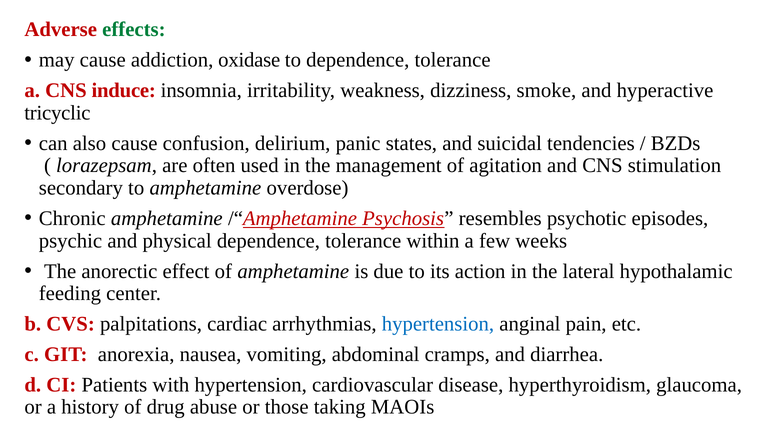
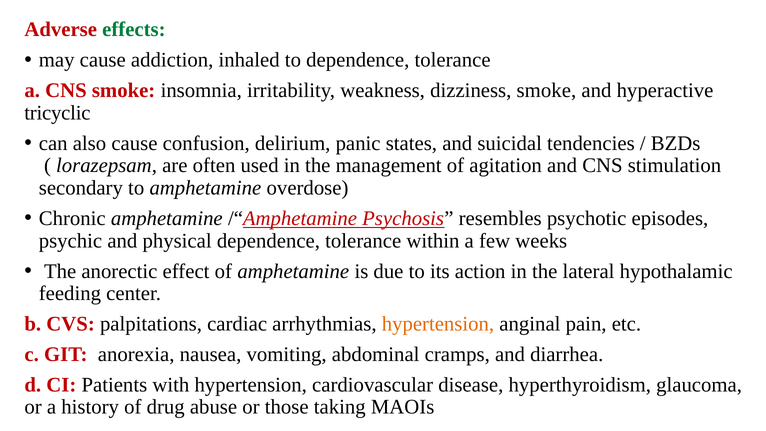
oxidase: oxidase -> inhaled
CNS induce: induce -> smoke
hypertension at (438, 324) colour: blue -> orange
